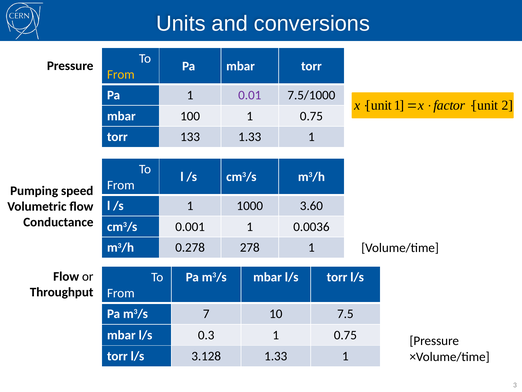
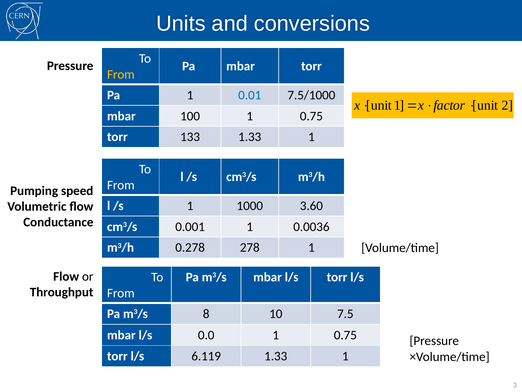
0.01 colour: purple -> blue
7: 7 -> 8
0.3: 0.3 -> 0.0
3.128: 3.128 -> 6.119
